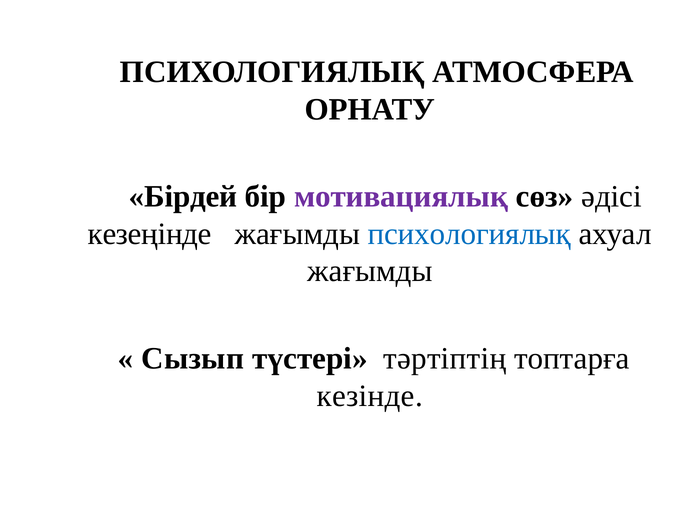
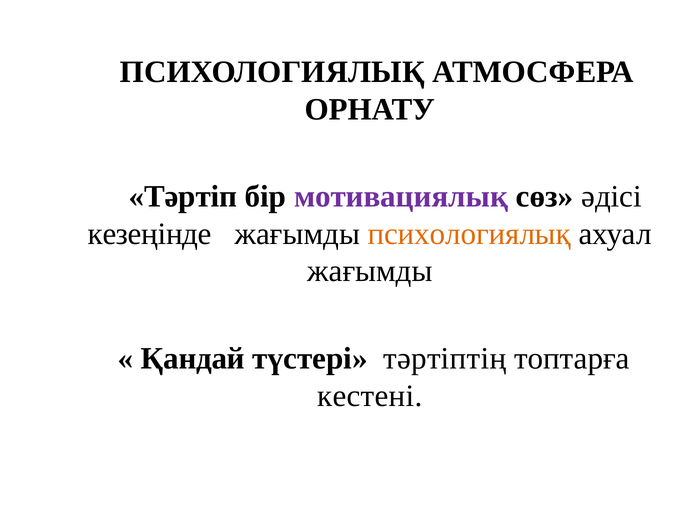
Бірдей: Бірдей -> Тәртіп
психологиялық at (469, 234) colour: blue -> orange
Сызып: Сызып -> Қандай
кезінде: кезінде -> кестені
